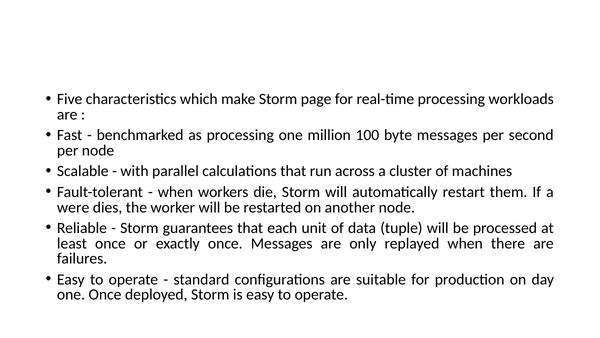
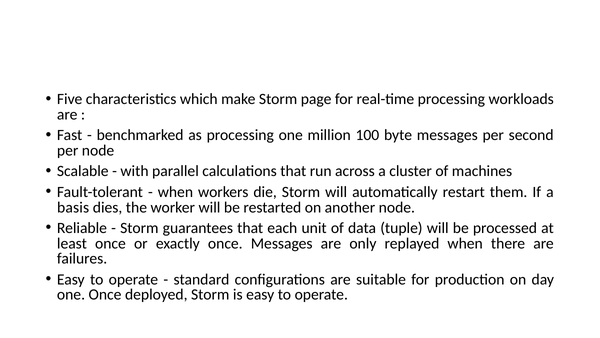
were: were -> basis
